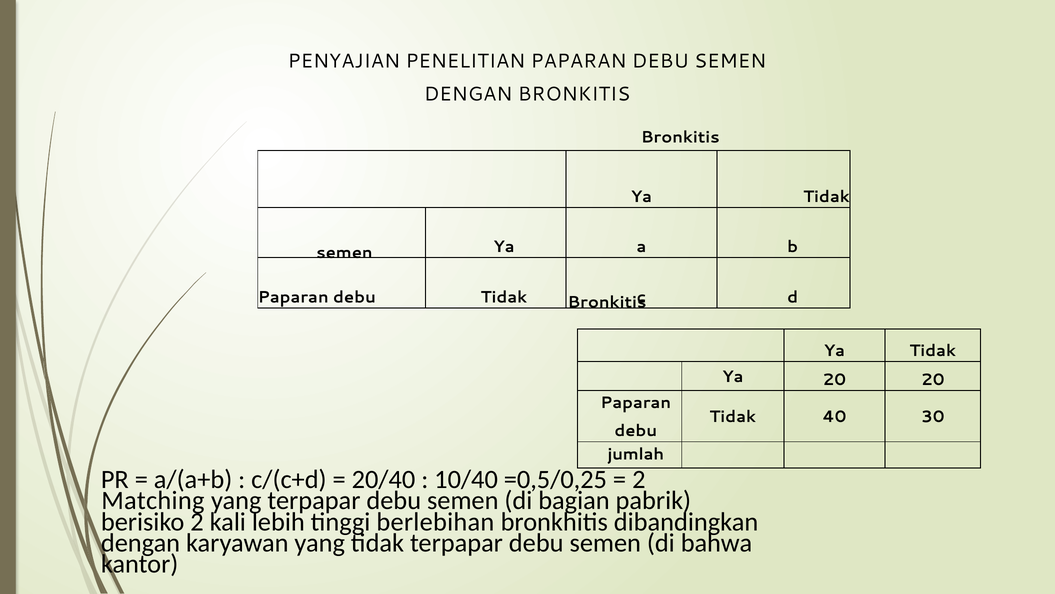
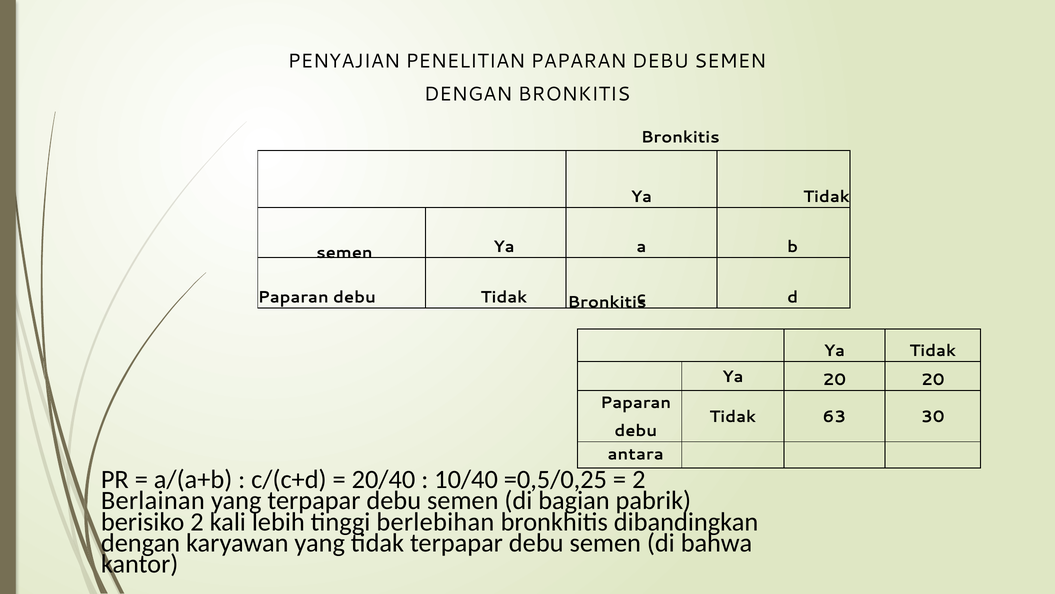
40: 40 -> 63
jumlah: jumlah -> antara
Matching: Matching -> Berlainan
